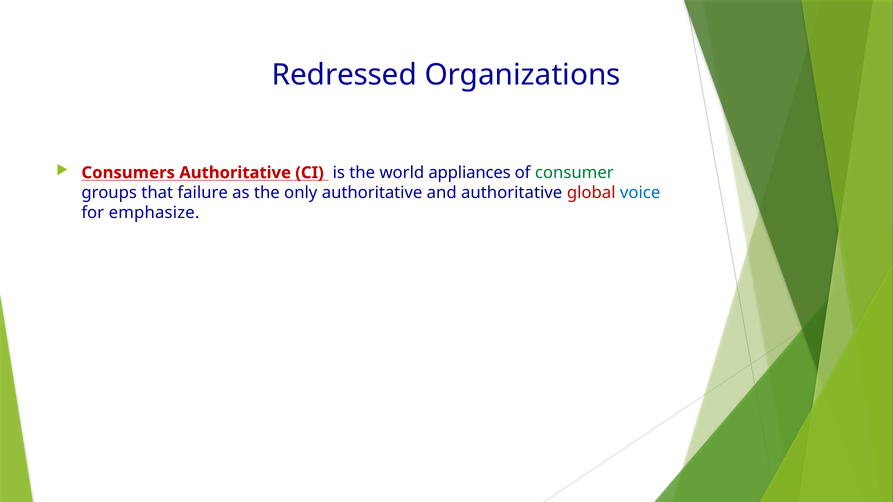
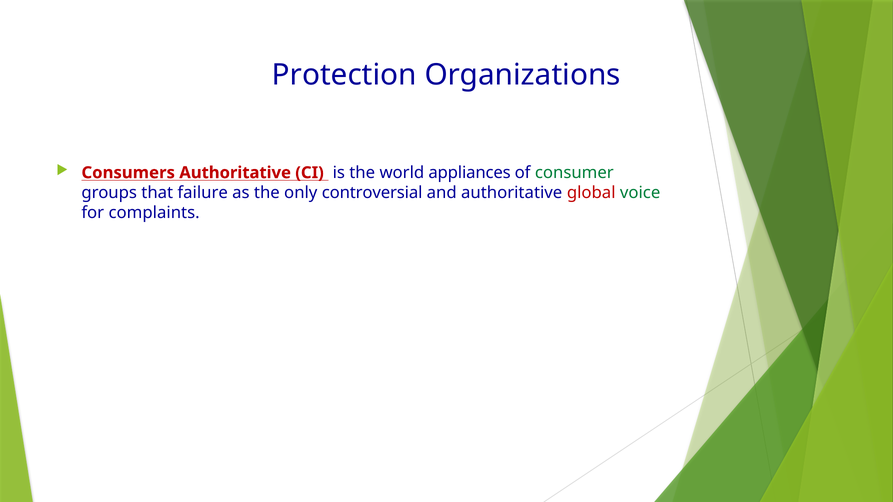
Redressed: Redressed -> Protection
only authoritative: authoritative -> controversial
voice colour: blue -> green
emphasize: emphasize -> complaints
